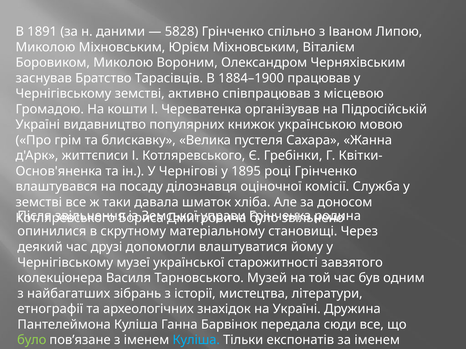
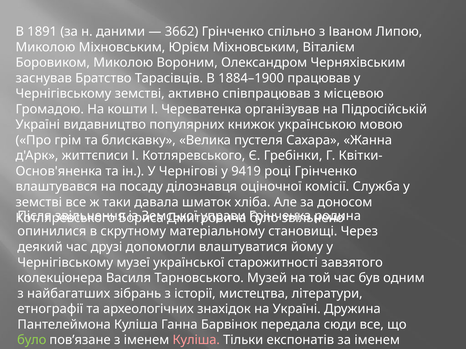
5828: 5828 -> 3662
1895: 1895 -> 9419
Куліша at (196, 340) colour: light blue -> pink
